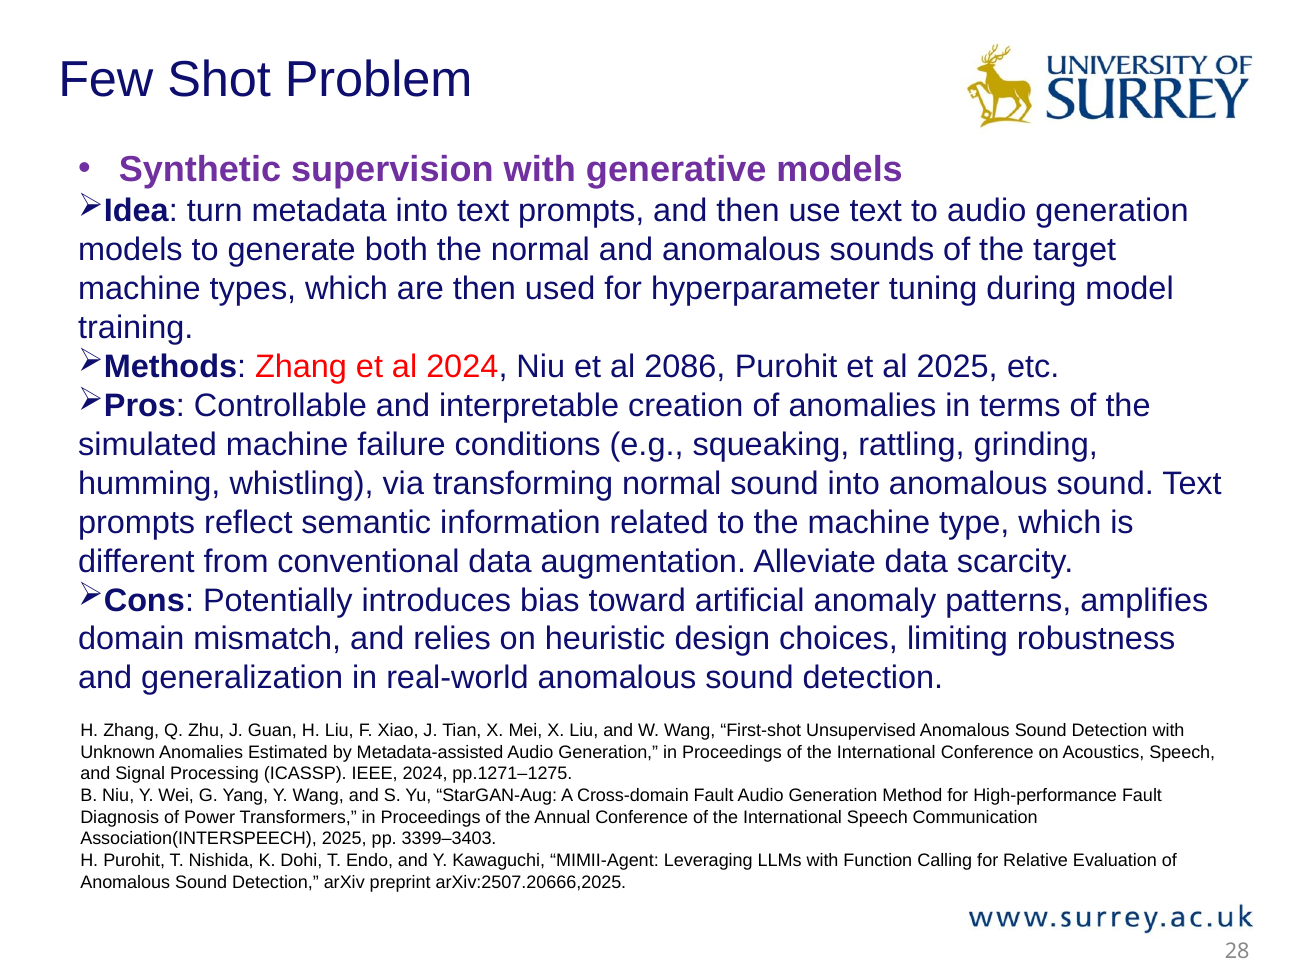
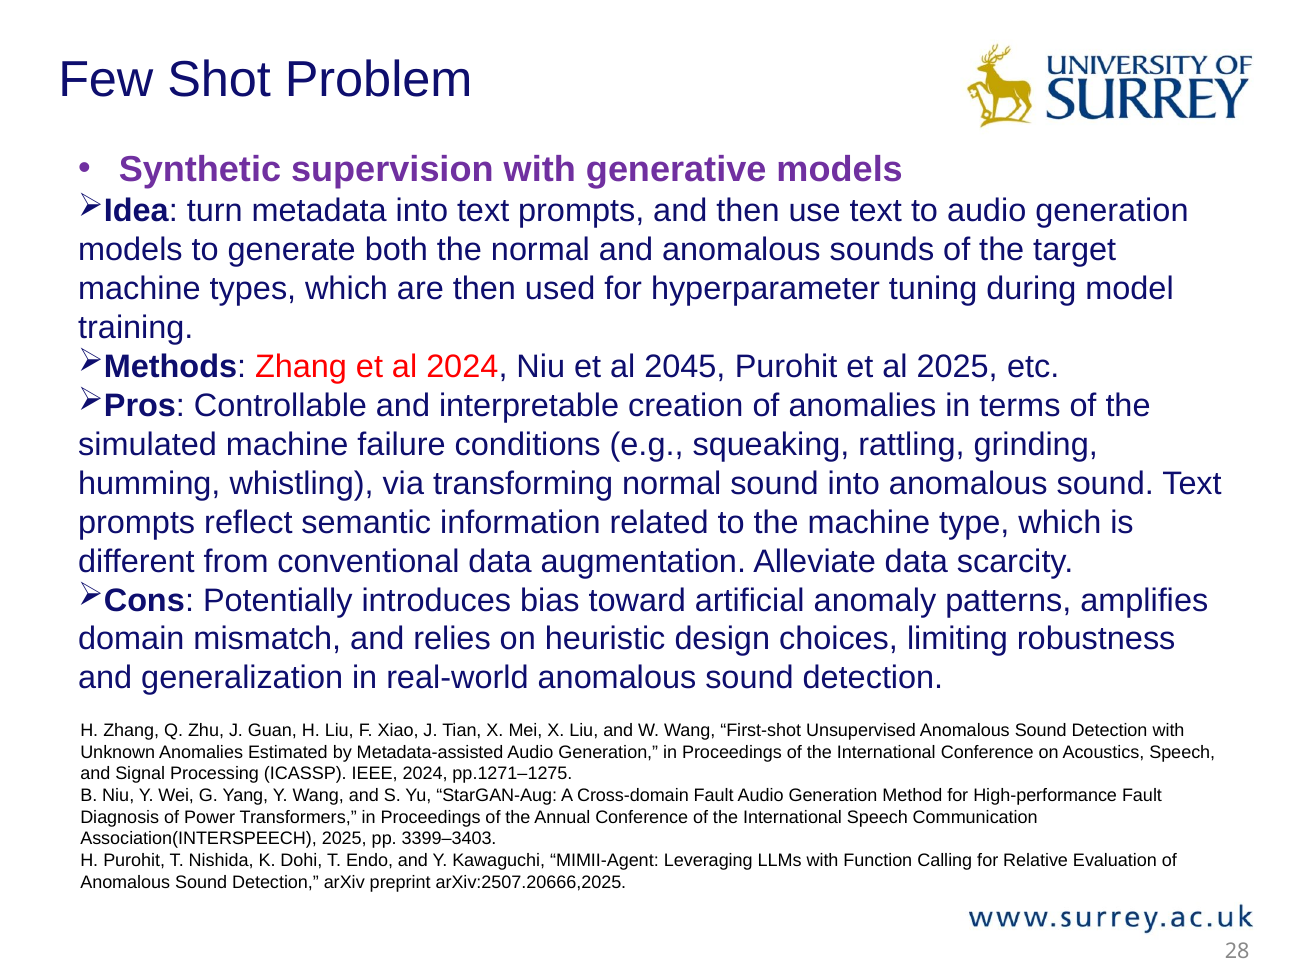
2086: 2086 -> 2045
